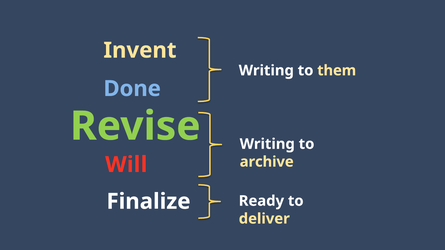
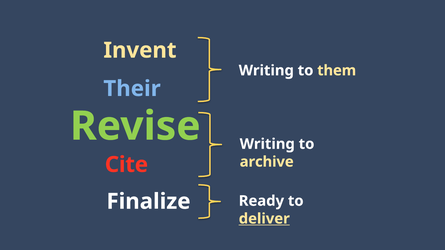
Done: Done -> Their
Will: Will -> Cite
deliver underline: none -> present
